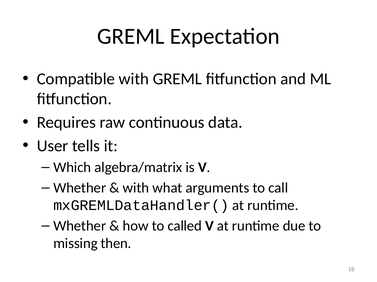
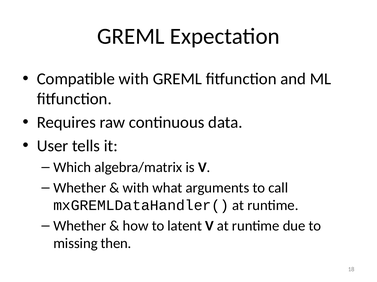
called: called -> latent
